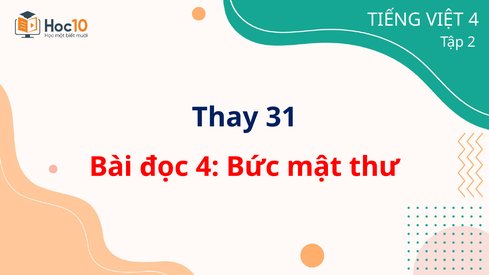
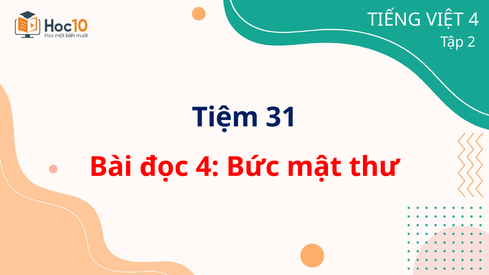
Thay: Thay -> Tiệm
